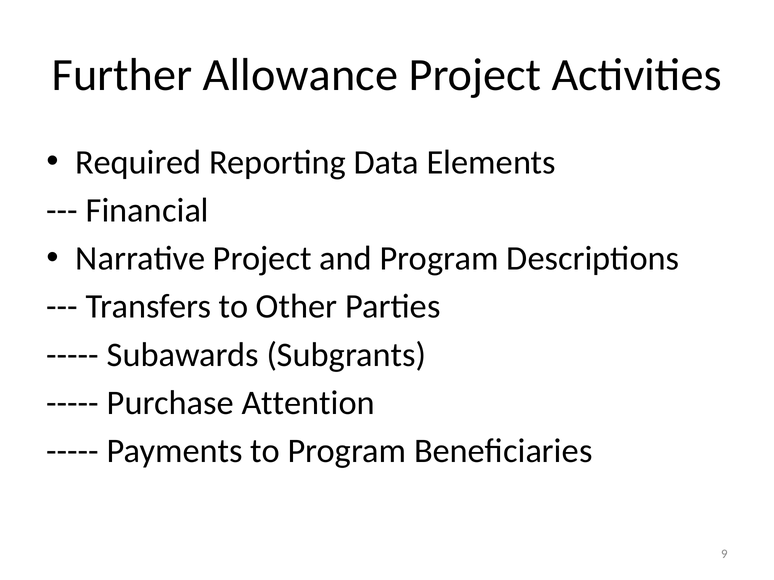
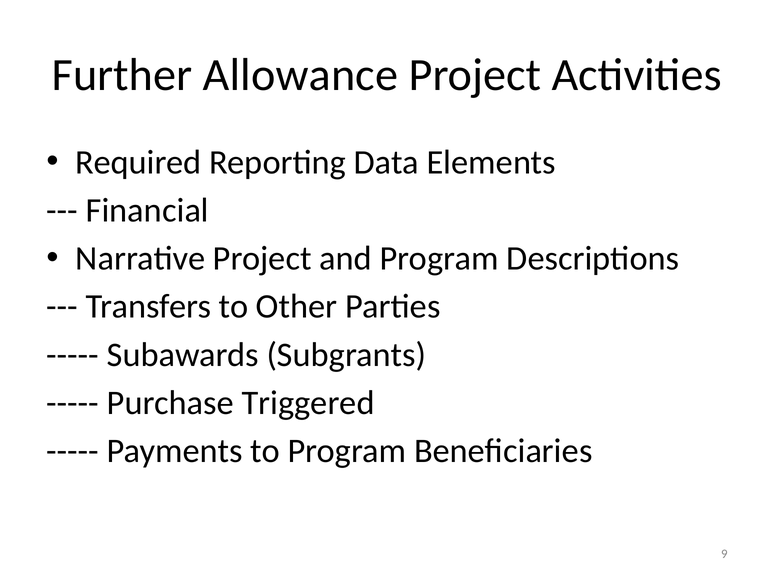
Attention: Attention -> Triggered
